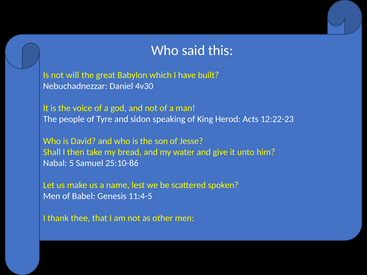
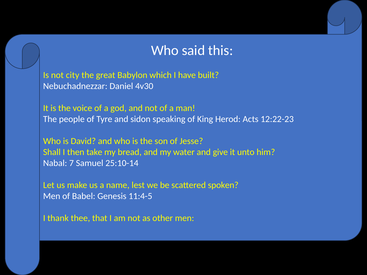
will: will -> city
5: 5 -> 7
25:10-86: 25:10-86 -> 25:10-14
